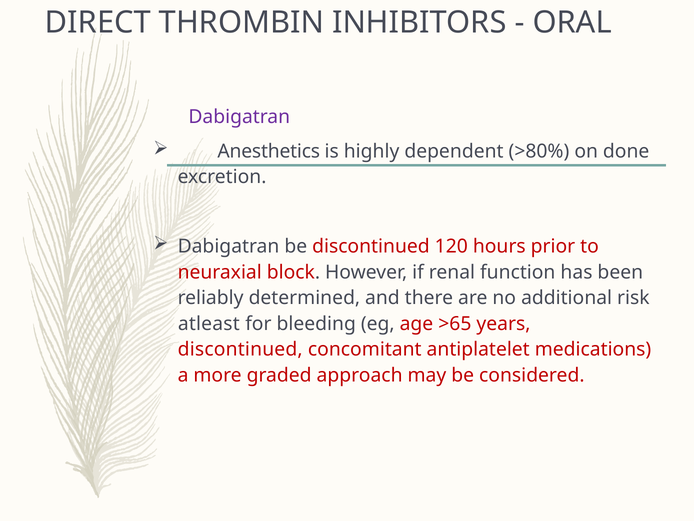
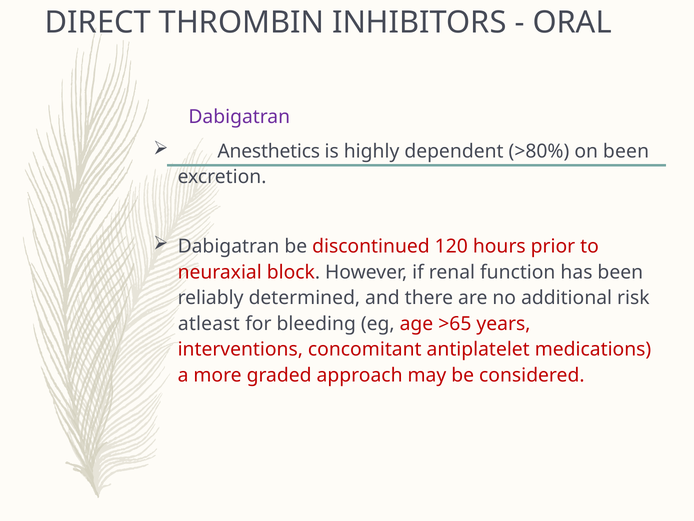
on done: done -> been
discontinued at (240, 349): discontinued -> interventions
